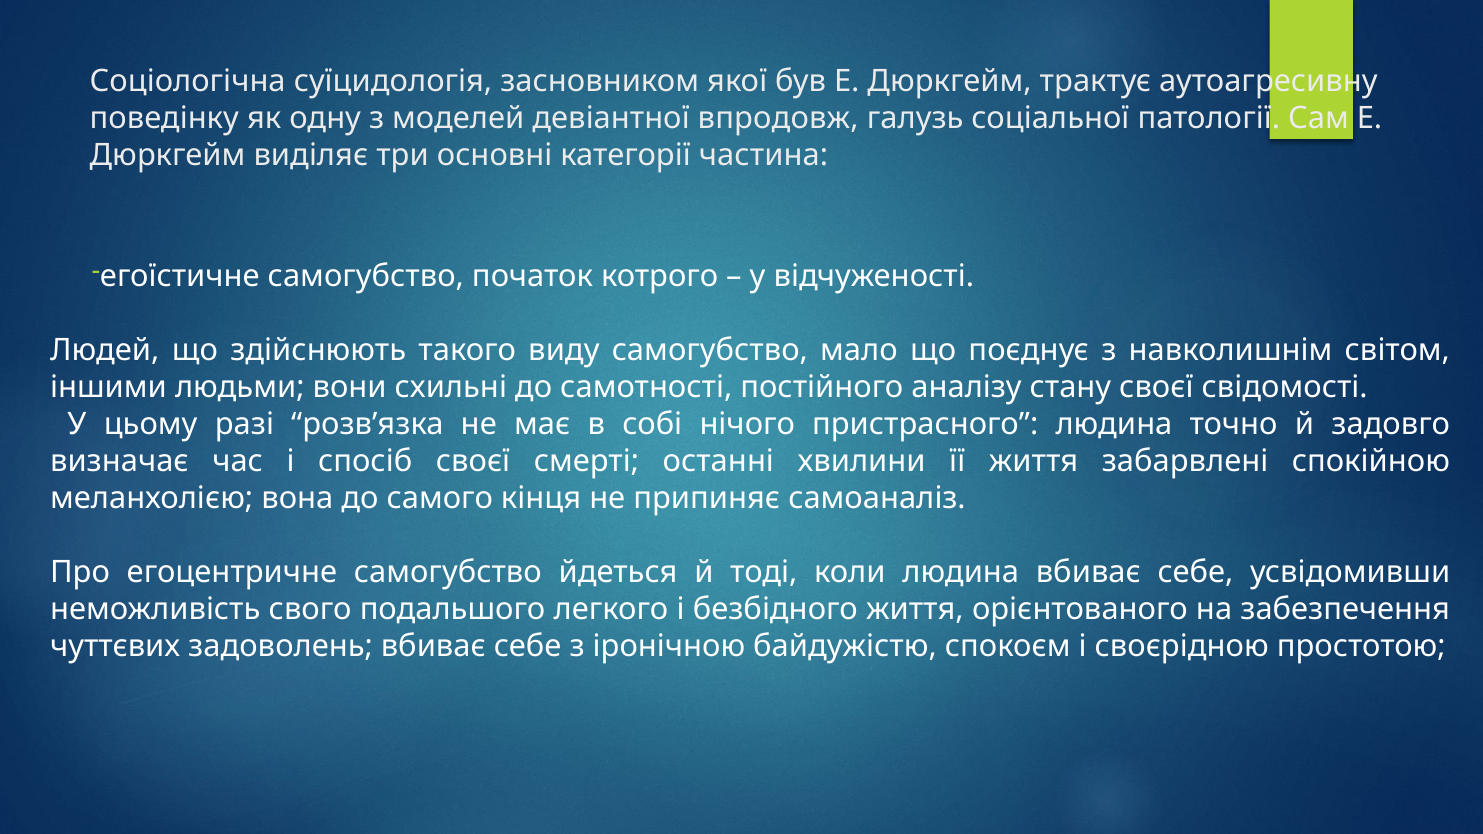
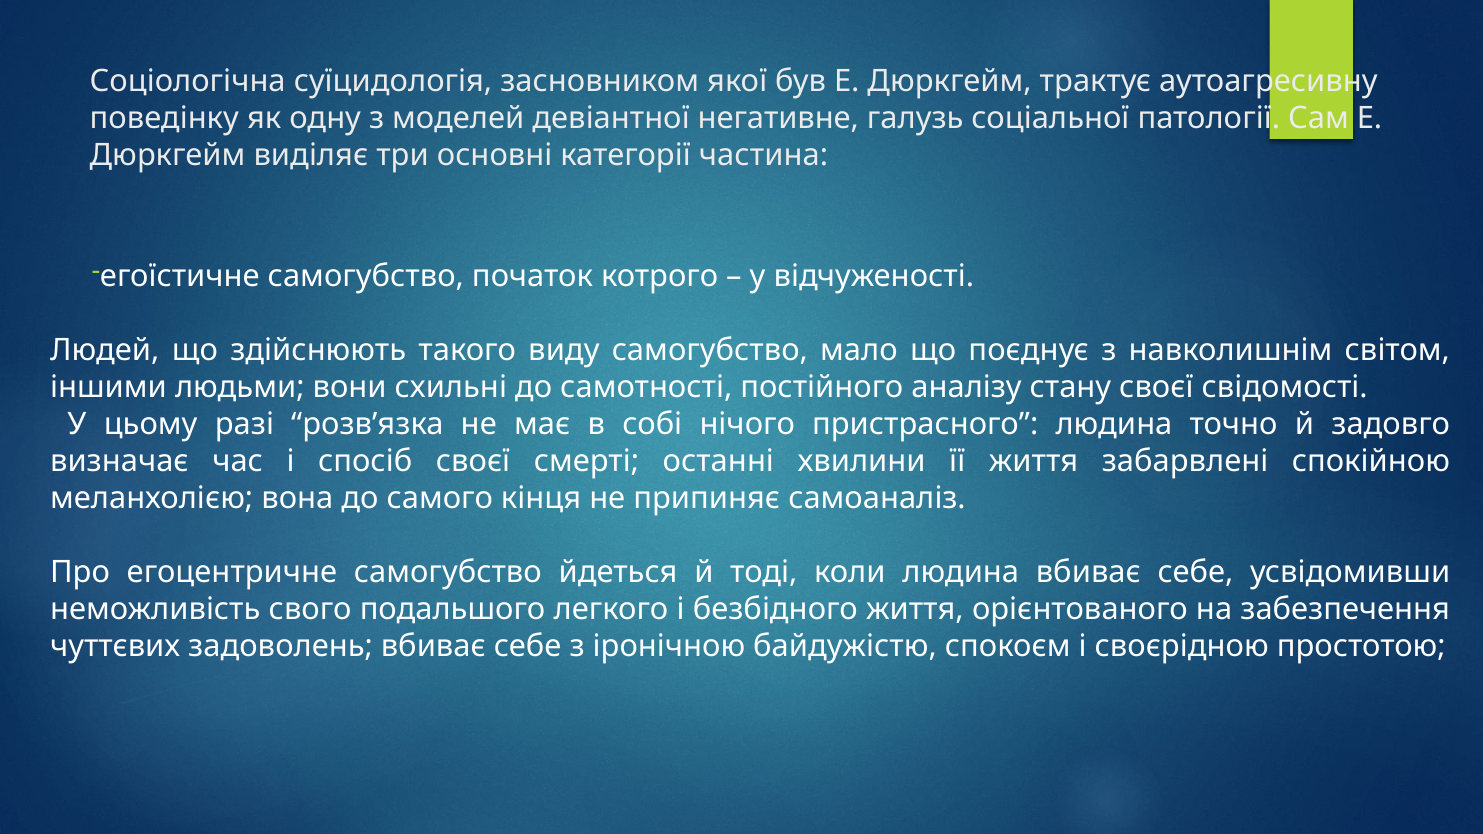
впродовж: впродовж -> негативне
